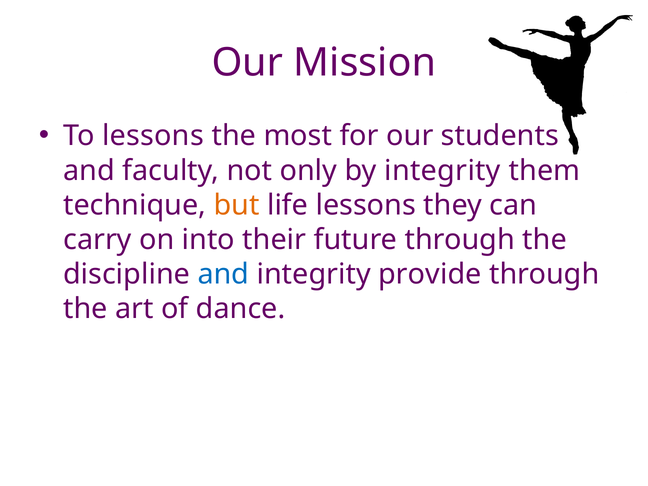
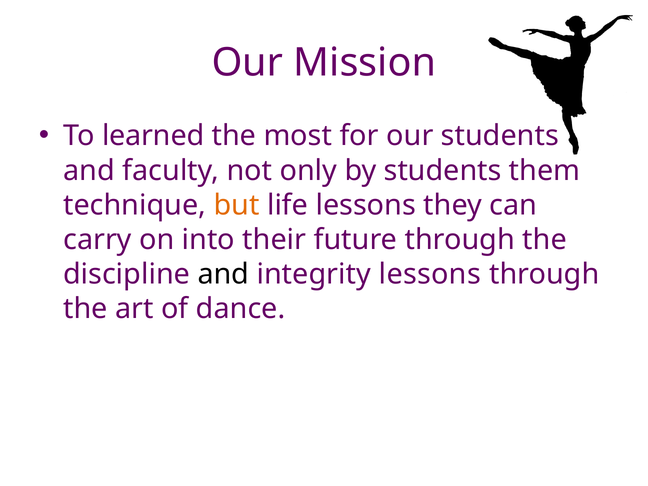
To lessons: lessons -> learned
by integrity: integrity -> students
and at (223, 274) colour: blue -> black
integrity provide: provide -> lessons
